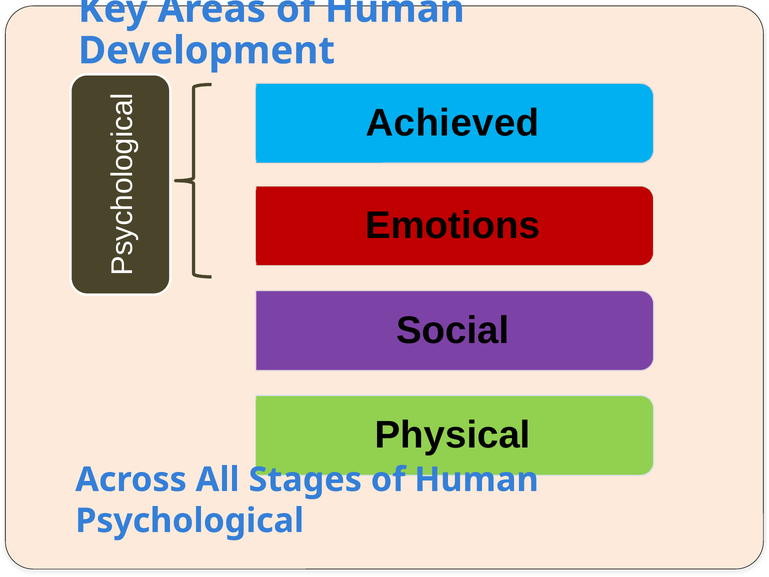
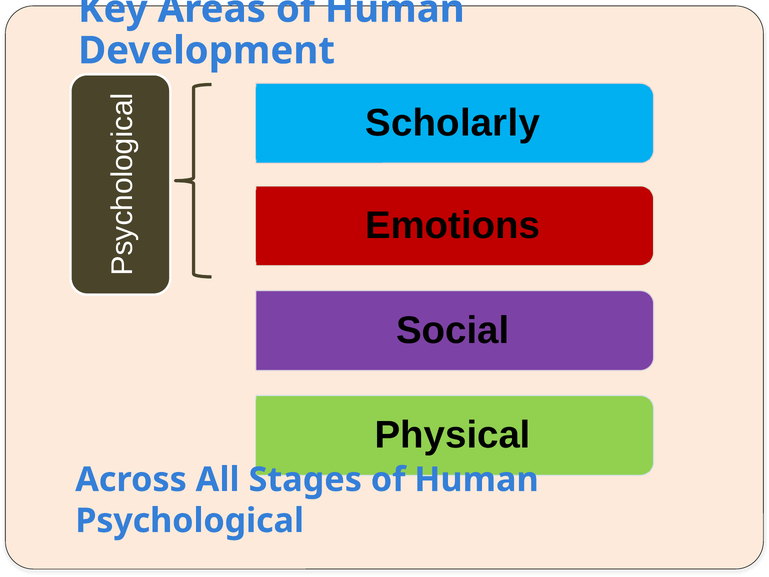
Achieved: Achieved -> Scholarly
